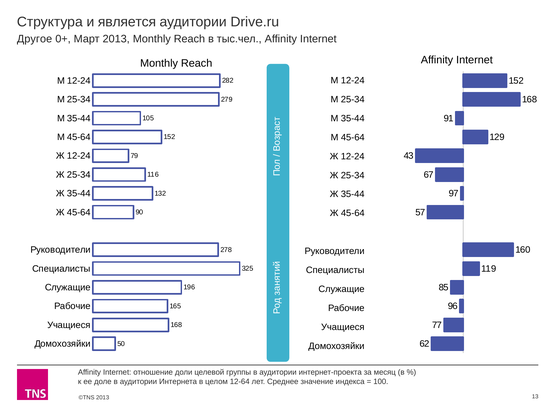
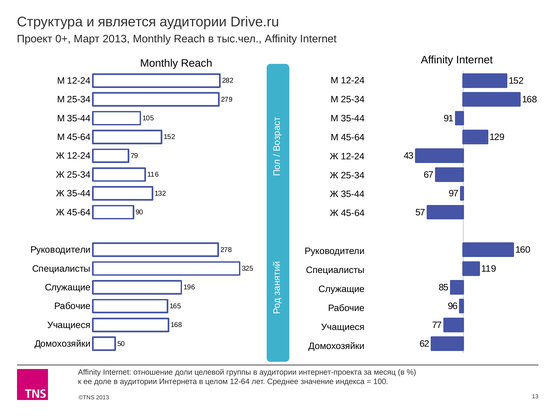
Другое: Другое -> Проект
